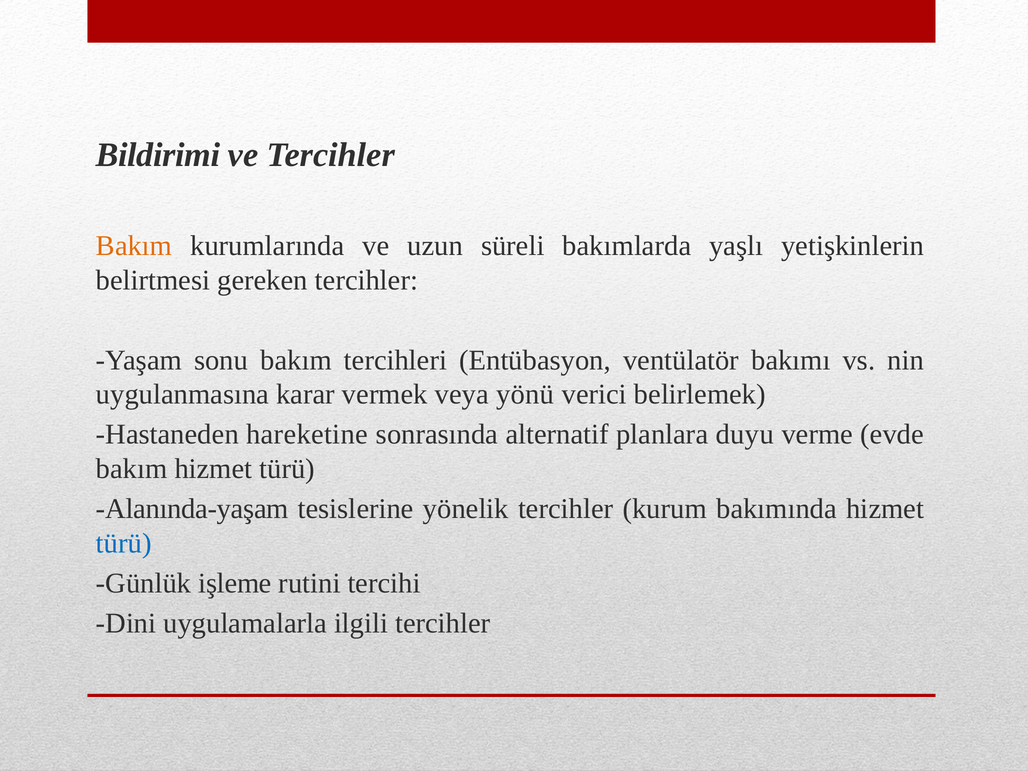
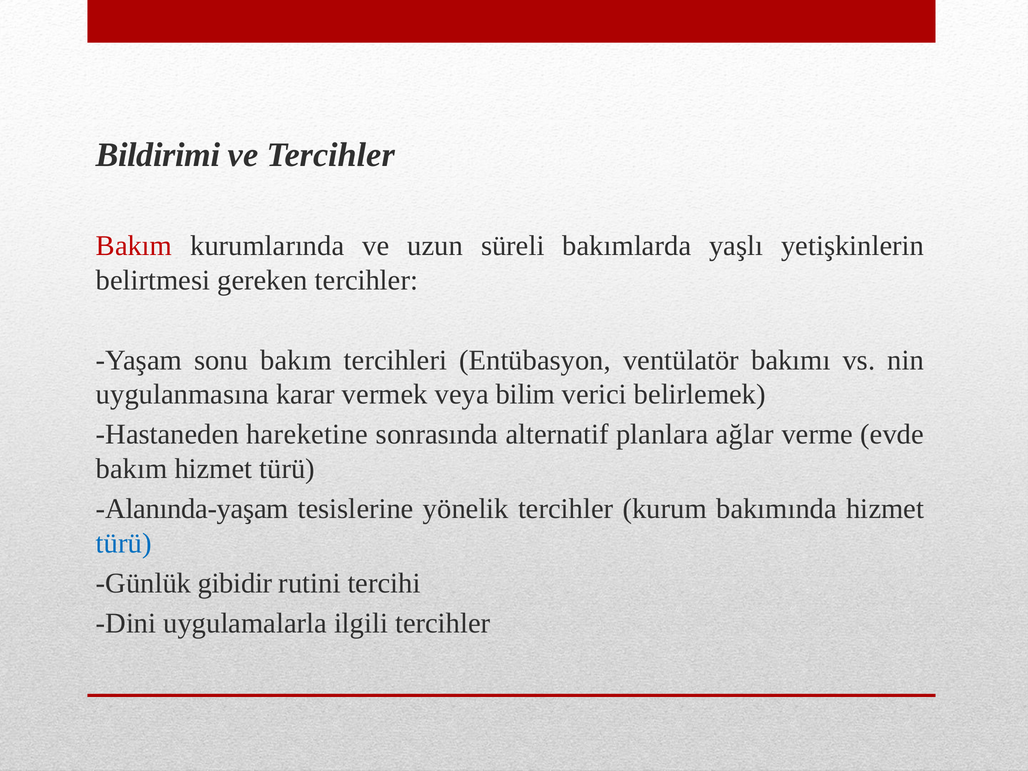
Bakım at (134, 246) colour: orange -> red
yönü: yönü -> bilim
duyu: duyu -> ağlar
işleme: işleme -> gibidir
